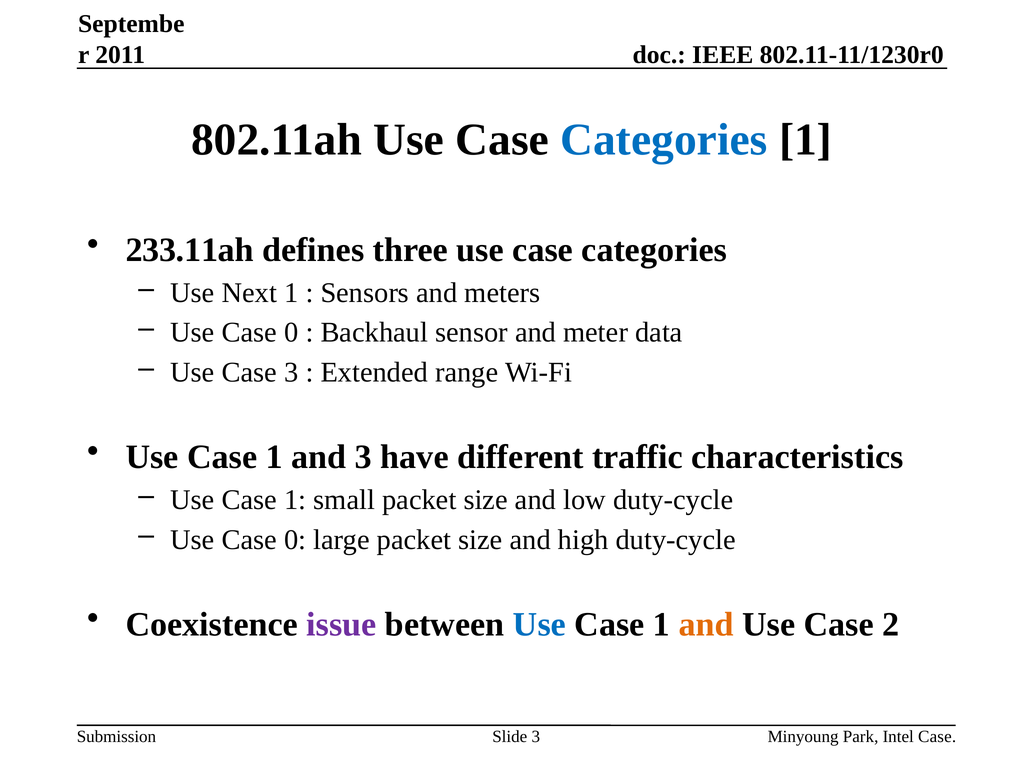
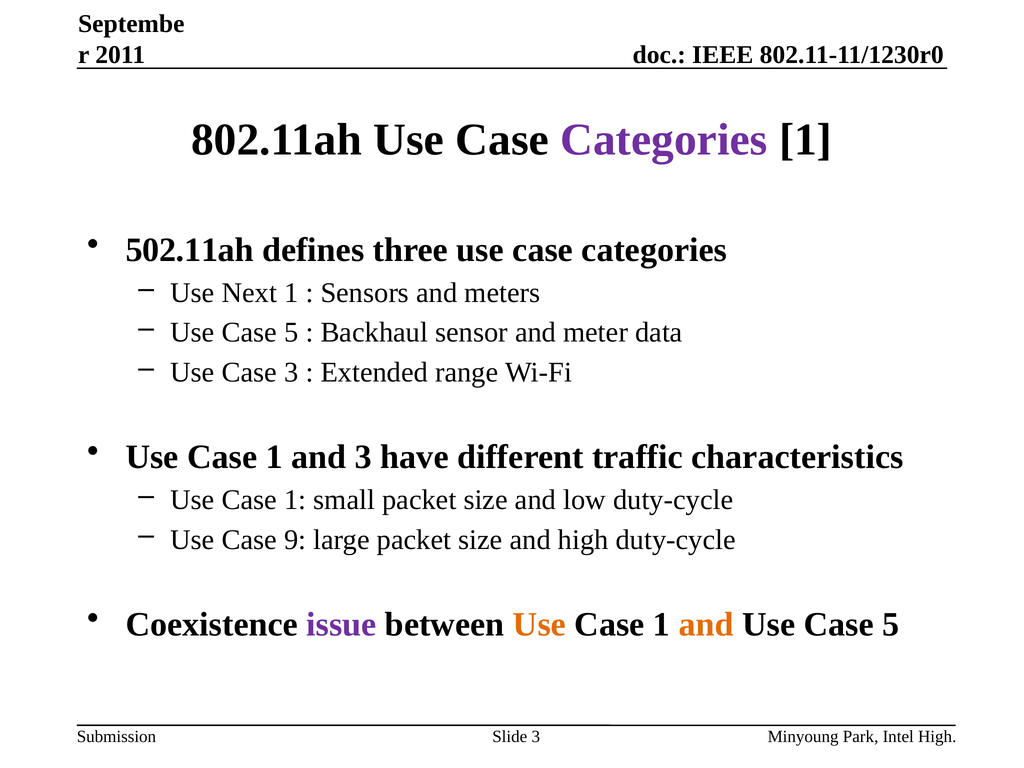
Categories at (664, 140) colour: blue -> purple
233.11ah: 233.11ah -> 502.11ah
0 at (291, 333): 0 -> 5
0 at (295, 540): 0 -> 9
Use at (539, 624) colour: blue -> orange
2 at (891, 624): 2 -> 5
Intel Case: Case -> High
